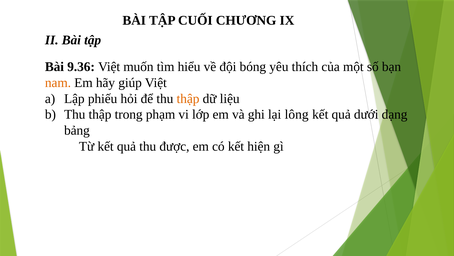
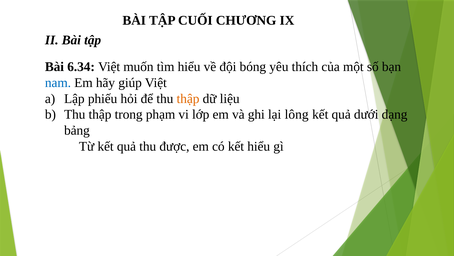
9.36: 9.36 -> 6.34
nam colour: orange -> blue
kết hiện: hiện -> hiểu
